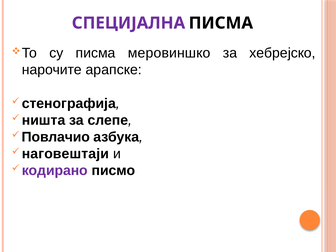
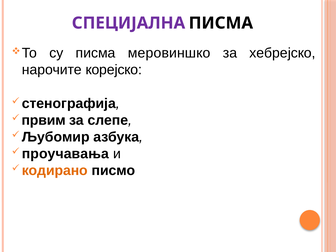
арапске: арапске -> корејско
ништа: ништа -> првим
Повлачио: Повлачио -> Љубомир
наговештаји: наговештаји -> проучавања
кодирано colour: purple -> orange
